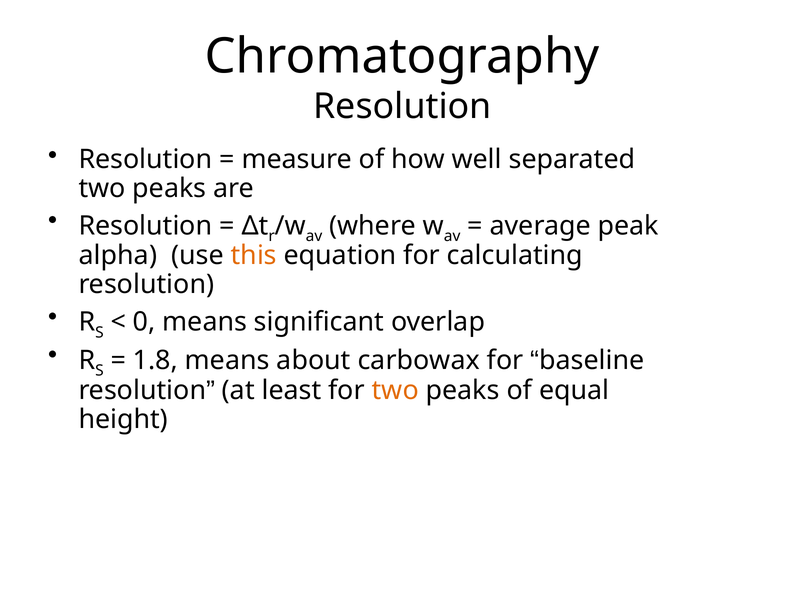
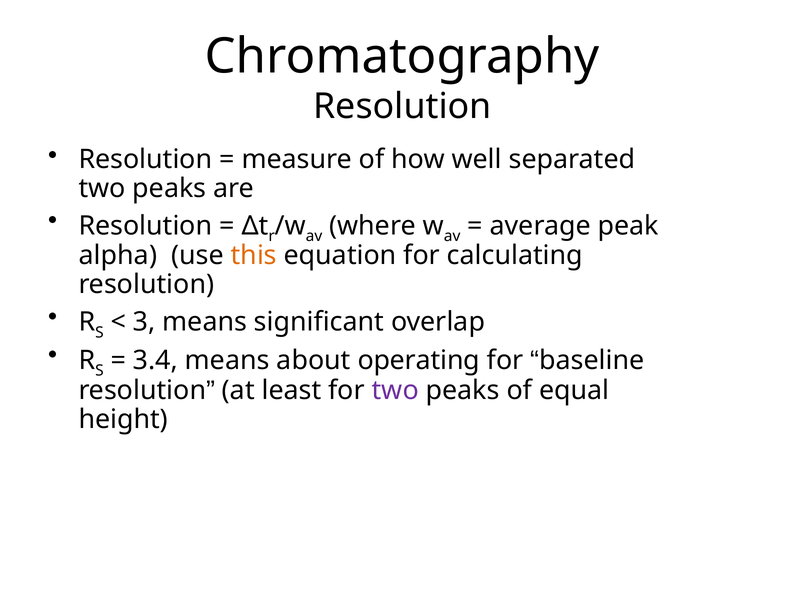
0: 0 -> 3
1.8: 1.8 -> 3.4
carbowax: carbowax -> operating
two at (395, 390) colour: orange -> purple
